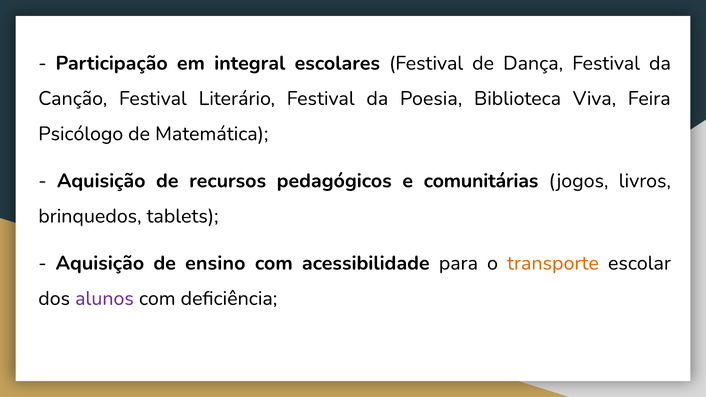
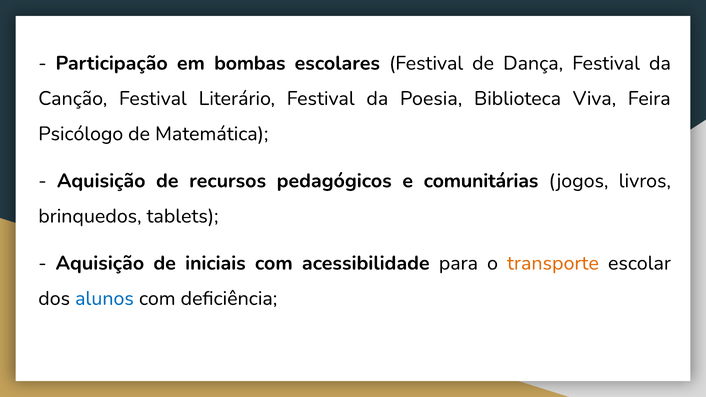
integral: integral -> bombas
ensino: ensino -> iniciais
alunos colour: purple -> blue
